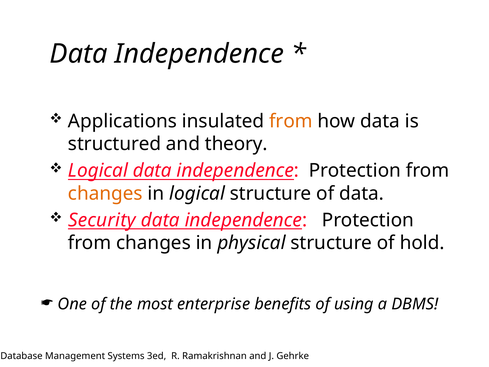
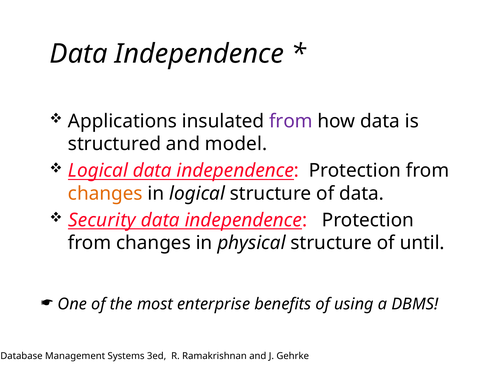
from at (291, 121) colour: orange -> purple
theory: theory -> model
hold: hold -> until
